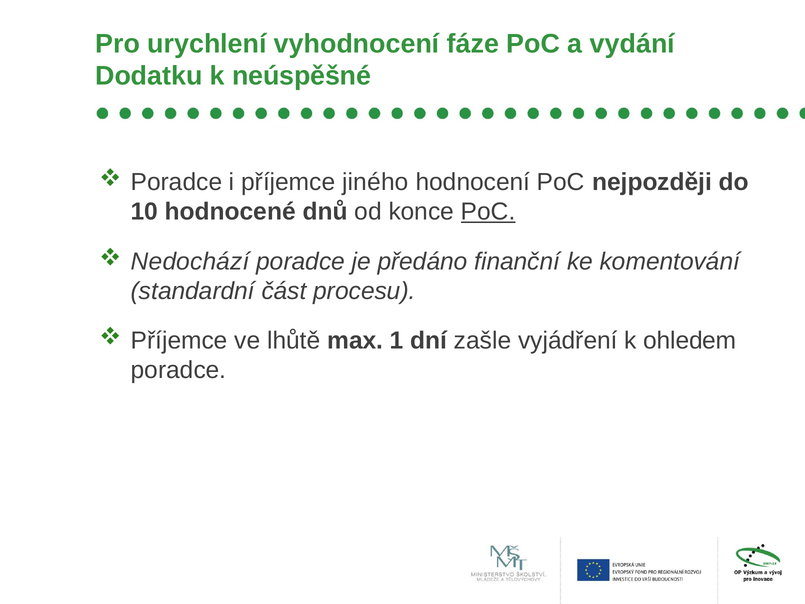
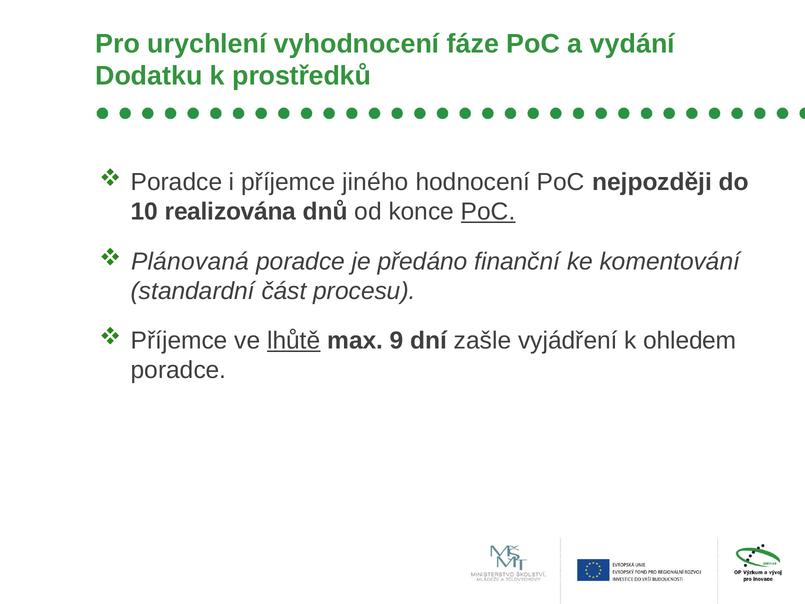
neúspěšné: neúspěšné -> prostředků
hodnocené: hodnocené -> realizována
Nedochází: Nedochází -> Plánovaná
lhůtě underline: none -> present
1: 1 -> 9
